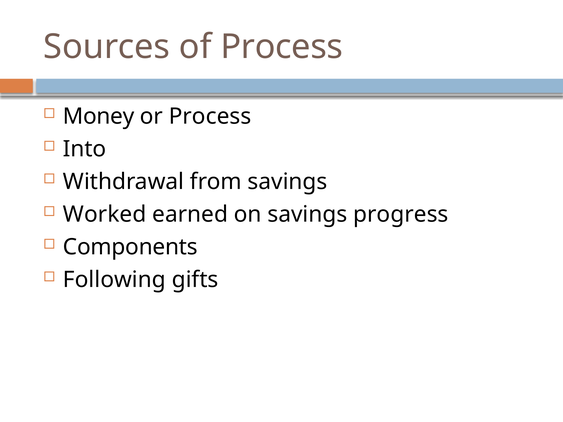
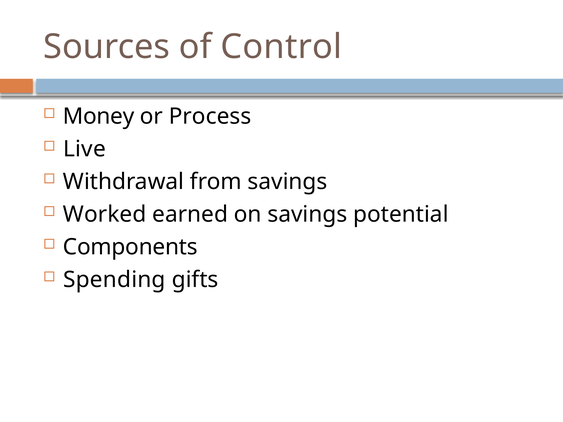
of Process: Process -> Control
Into: Into -> Live
progress: progress -> potential
Following: Following -> Spending
